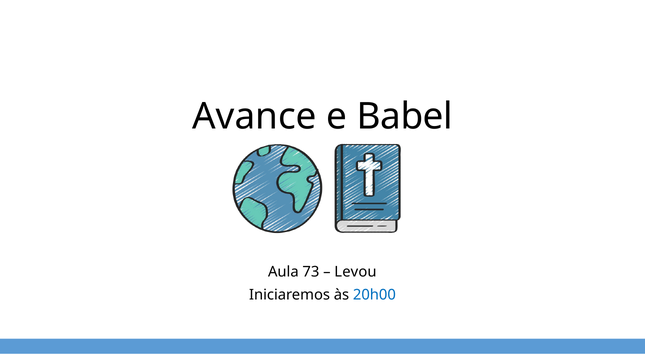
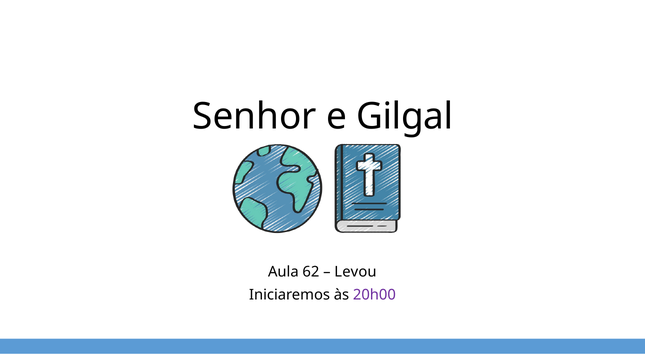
Avance: Avance -> Senhor
Babel: Babel -> Gilgal
73: 73 -> 62
20h00 colour: blue -> purple
